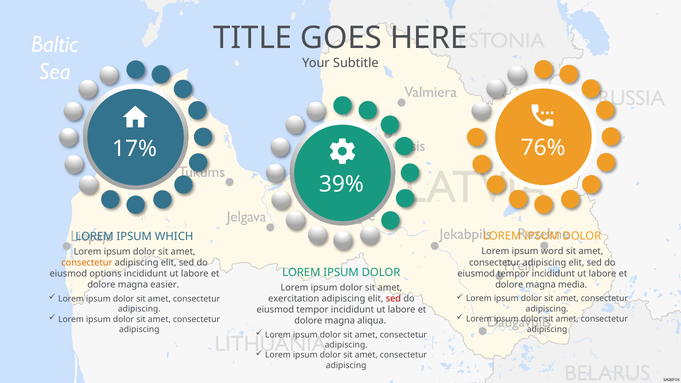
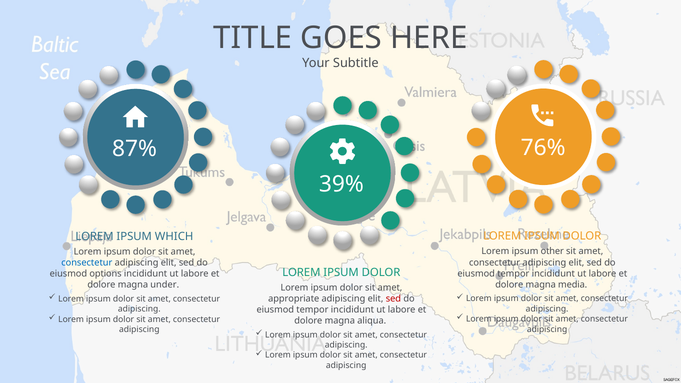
17%: 17% -> 87%
word: word -> other
consectetur at (87, 263) colour: orange -> blue
easier: easier -> under
exercitation: exercitation -> appropriate
